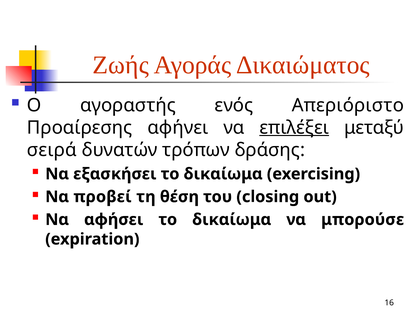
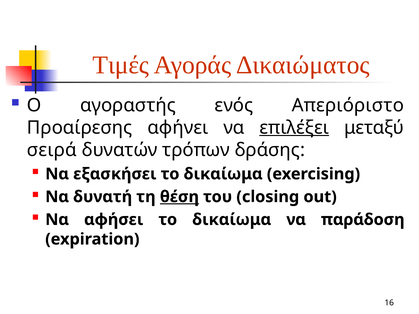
Ζωής: Ζωής -> Τιμές
προβεί: προβεί -> δυνατή
θέση underline: none -> present
μπορούσε: μπορούσε -> παράδοση
